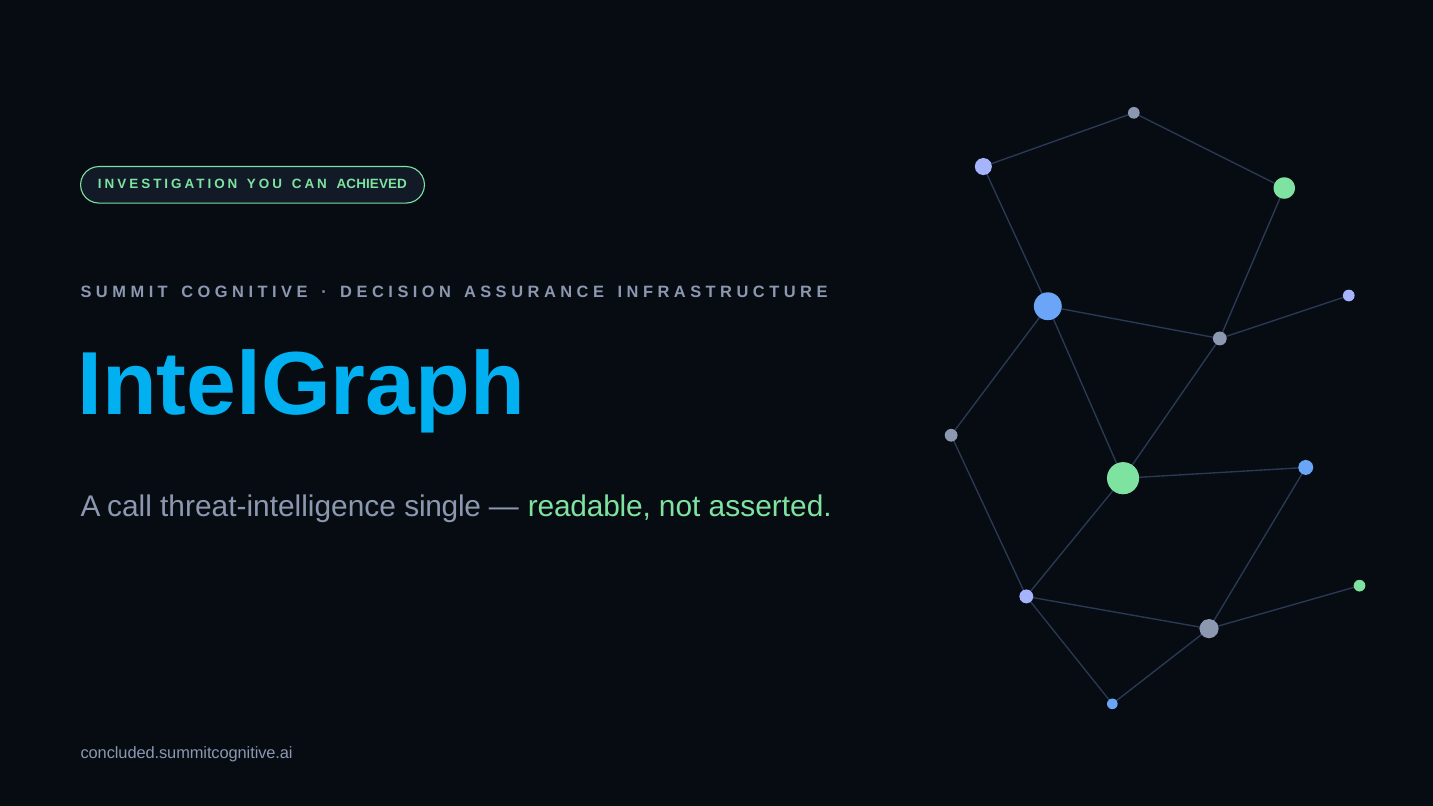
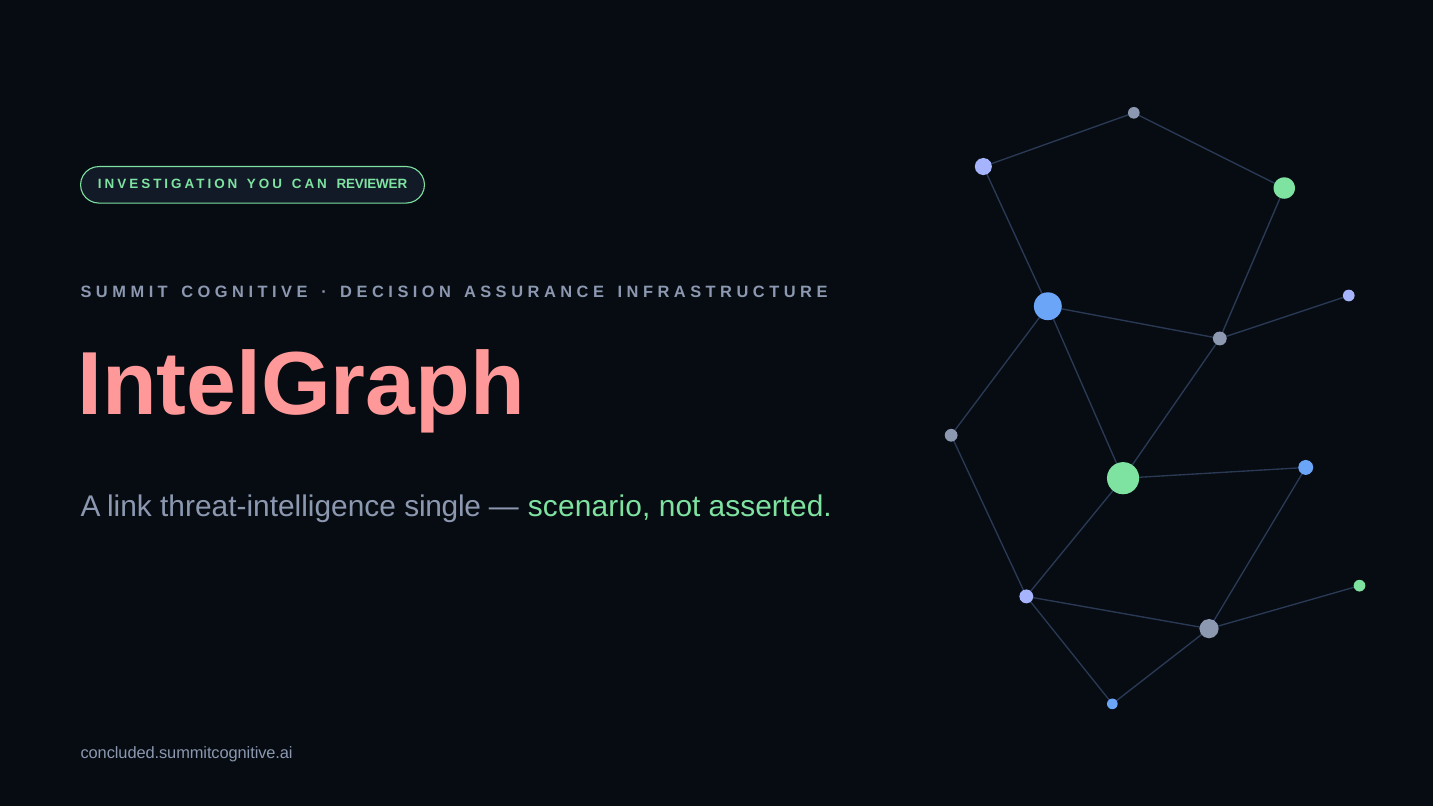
ACHIEVED: ACHIEVED -> REVIEWER
IntelGraph colour: light blue -> pink
call: call -> link
readable: readable -> scenario
